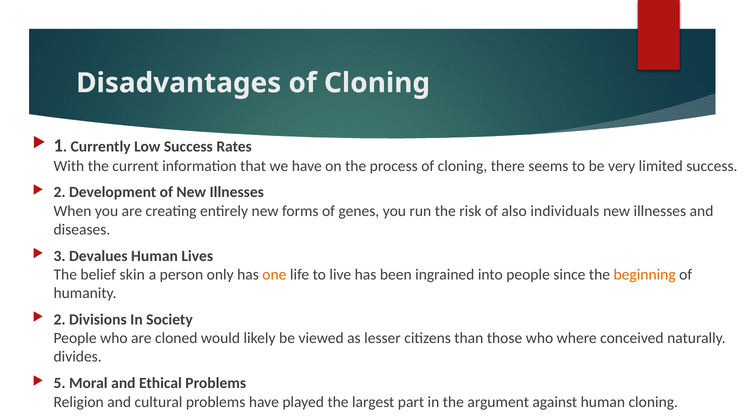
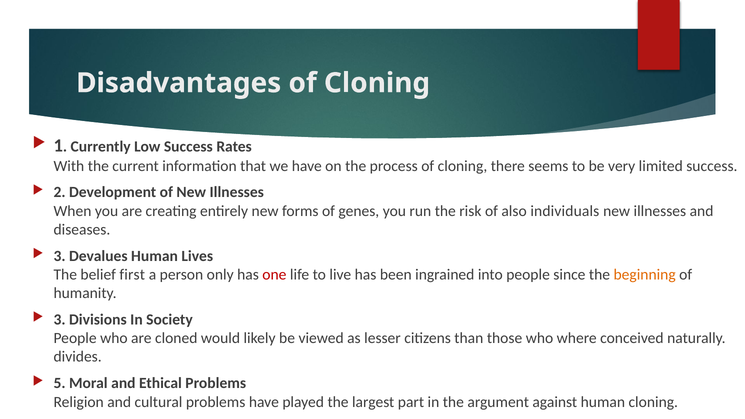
skin: skin -> first
one colour: orange -> red
2 at (60, 320): 2 -> 3
